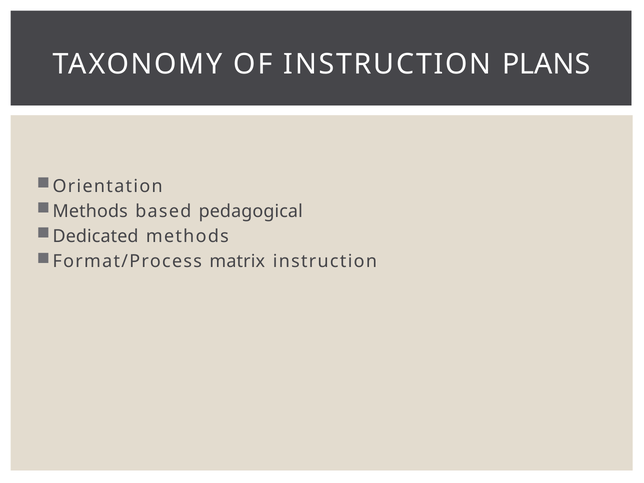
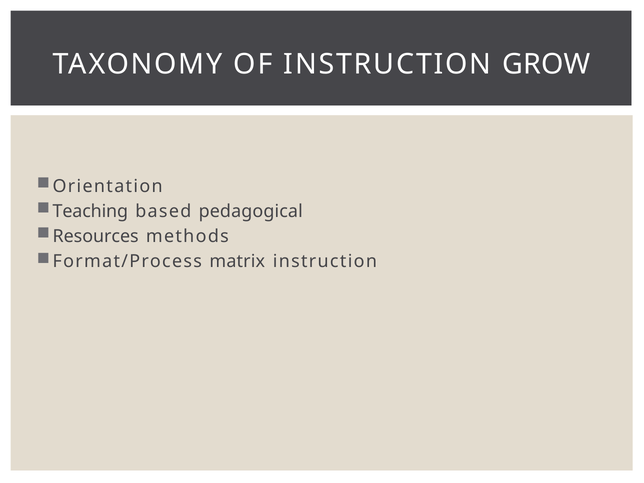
PLANS: PLANS -> GROW
Methods at (90, 211): Methods -> Teaching
Dedicated: Dedicated -> Resources
